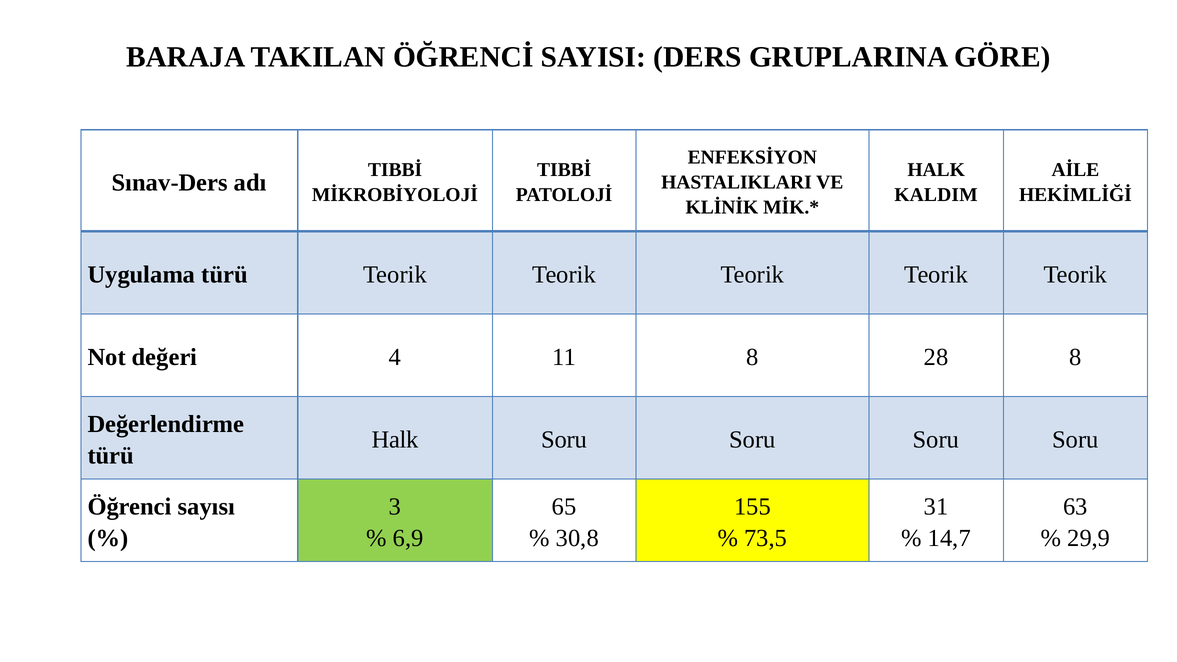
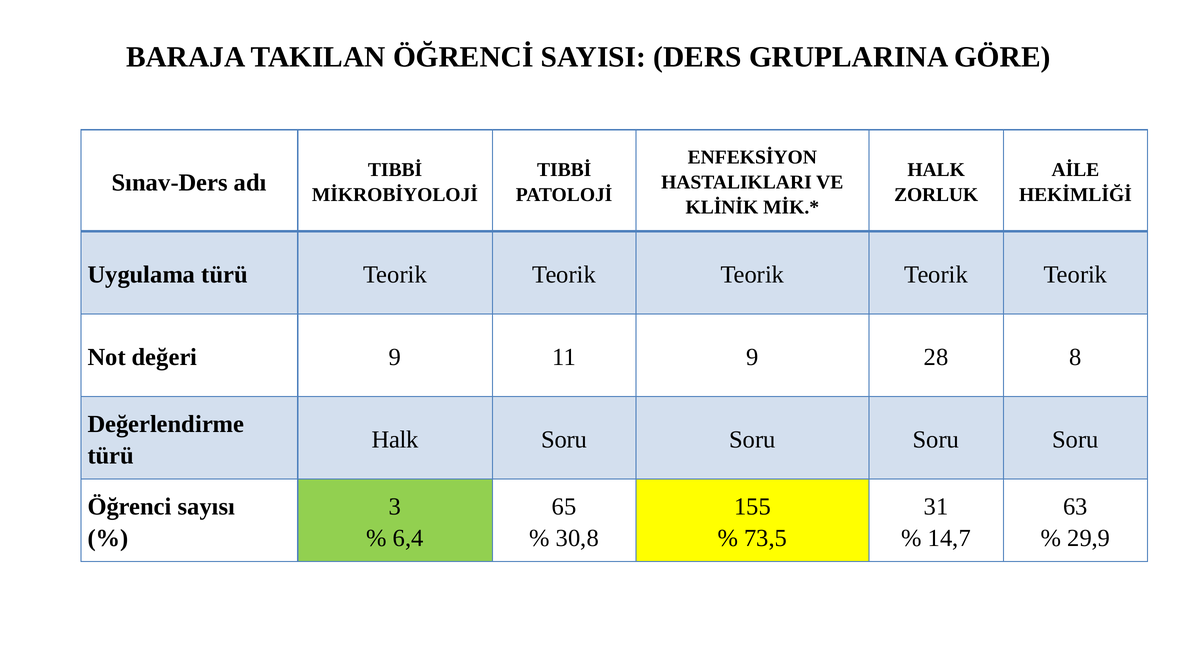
KALDIM: KALDIM -> ZORLUK
değeri 4: 4 -> 9
11 8: 8 -> 9
6,9: 6,9 -> 6,4
